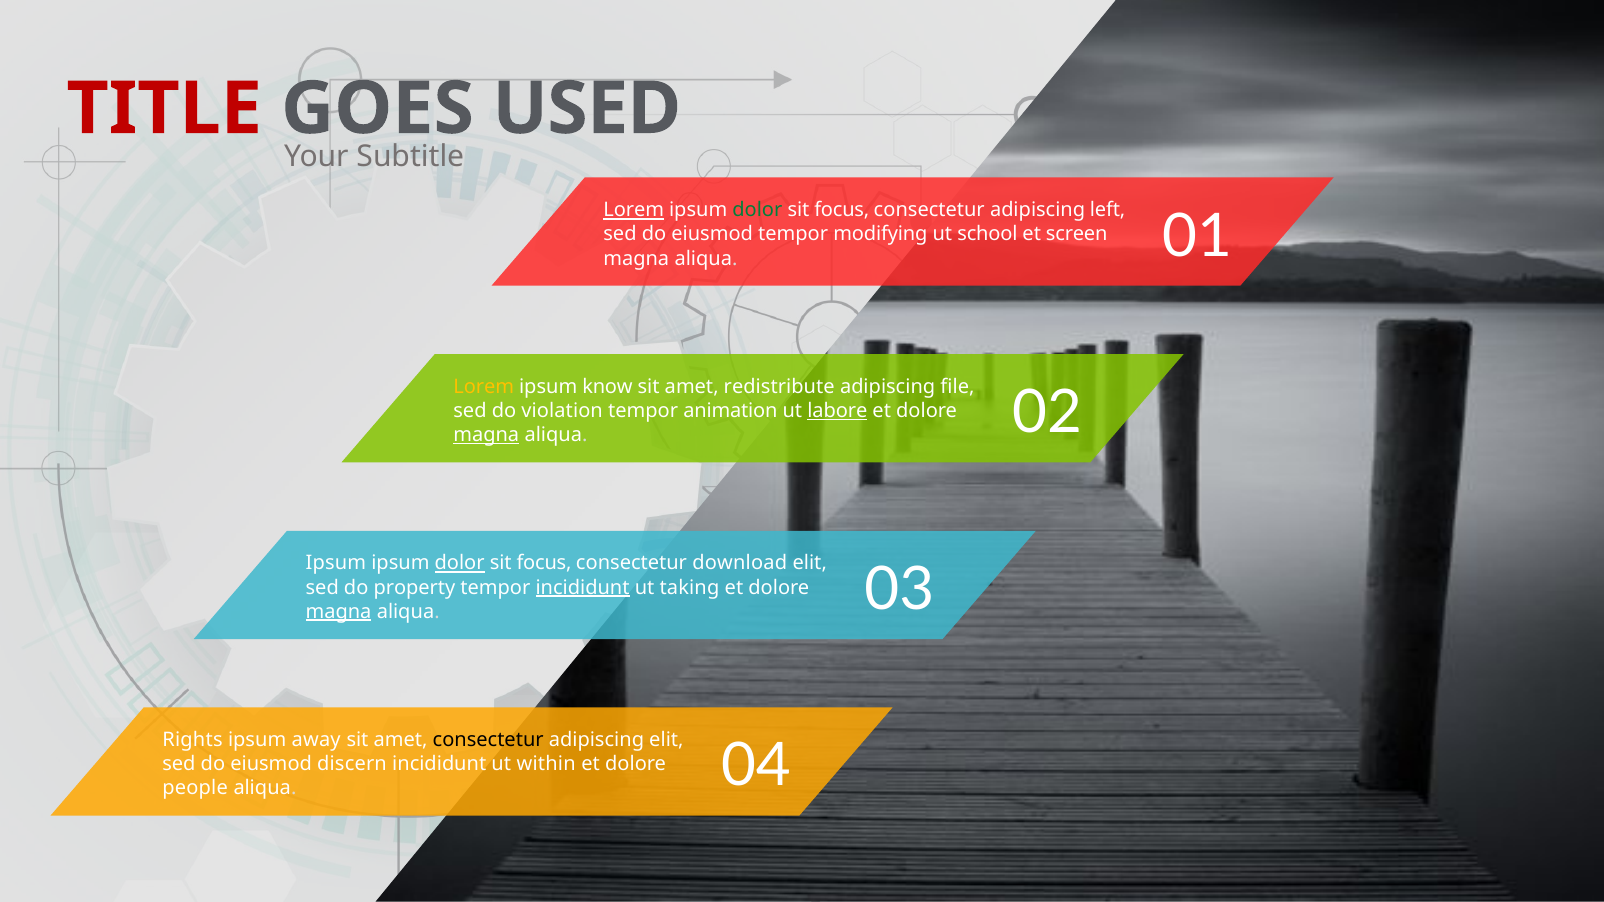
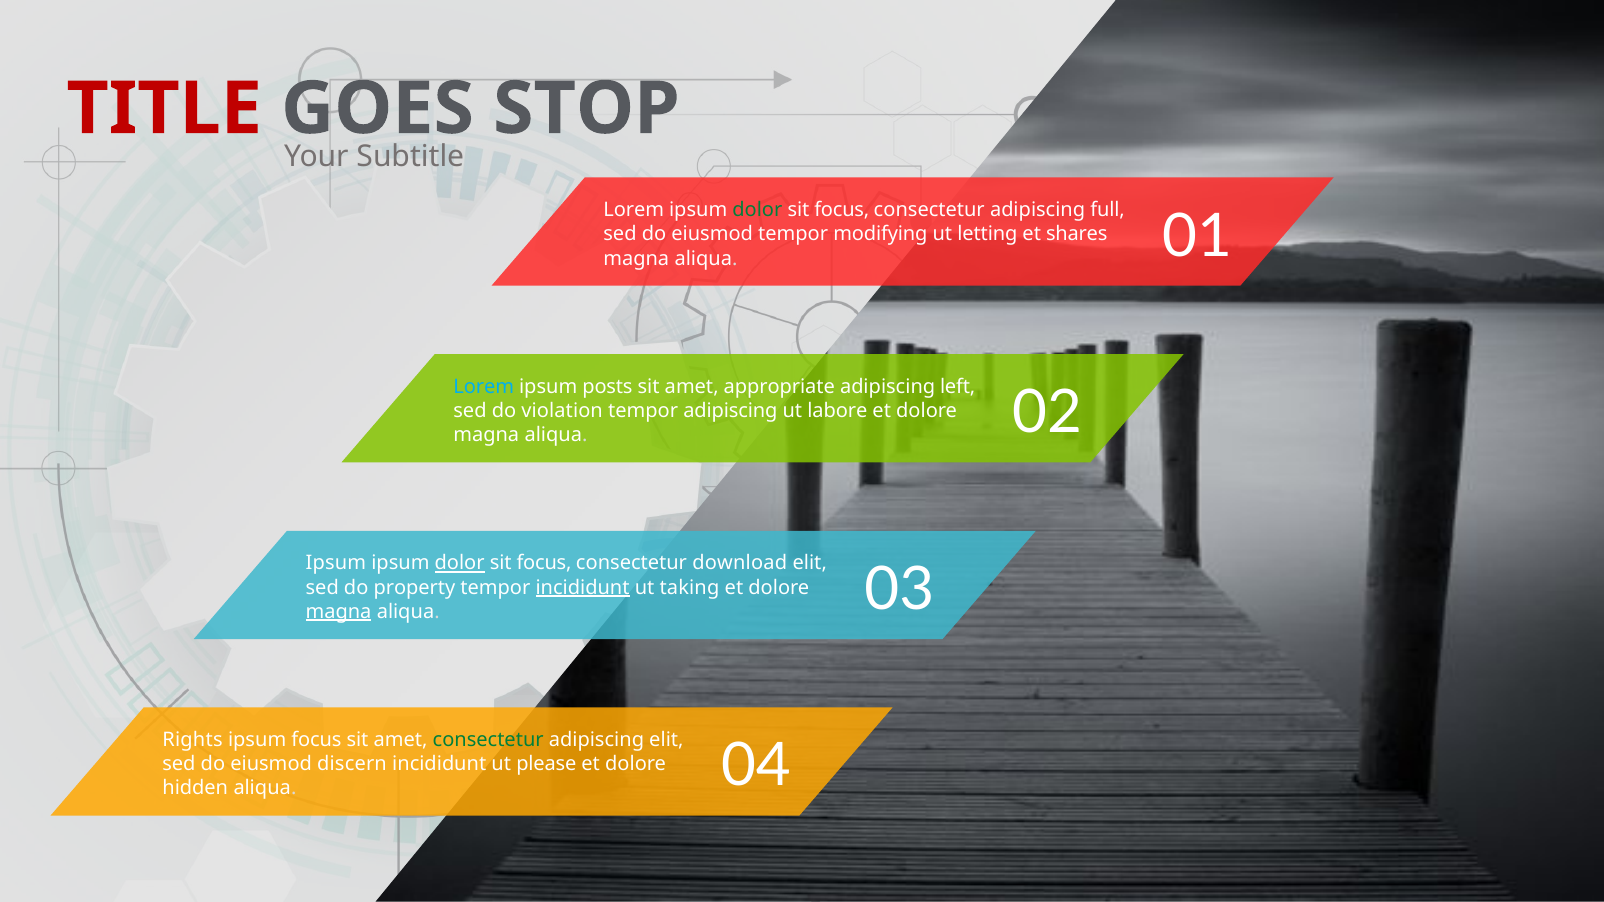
USED: USED -> STOP
Lorem at (634, 210) underline: present -> none
left: left -> full
school: school -> letting
screen: screen -> shares
Lorem at (484, 387) colour: yellow -> light blue
know: know -> posts
redistribute: redistribute -> appropriate
file: file -> left
tempor animation: animation -> adipiscing
labore underline: present -> none
magna at (486, 435) underline: present -> none
ipsum away: away -> focus
consectetur at (488, 740) colour: black -> green
within: within -> please
people: people -> hidden
